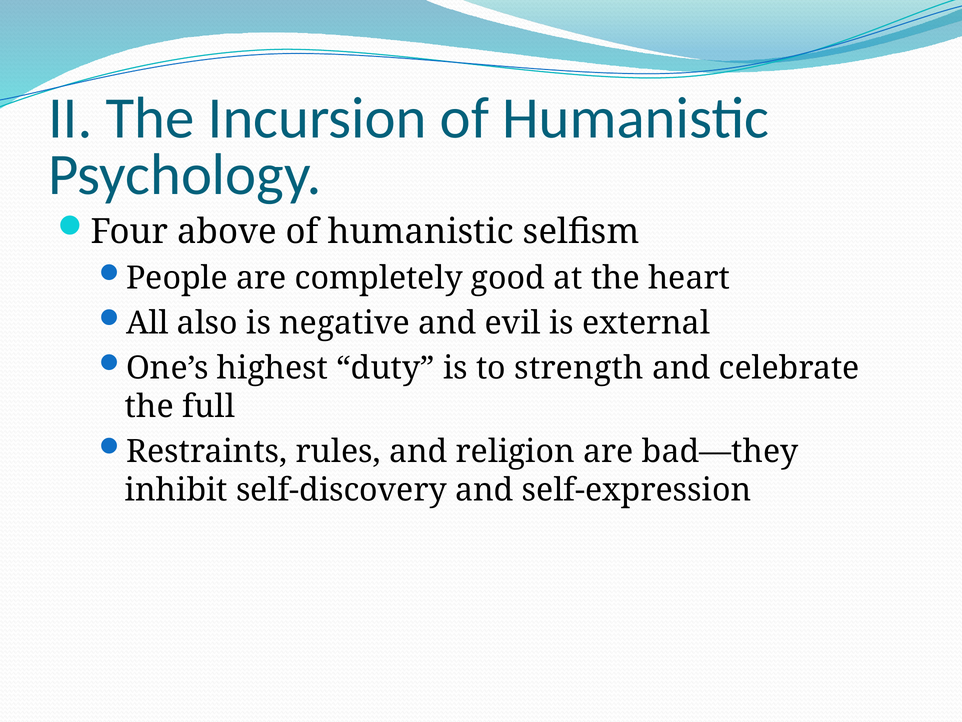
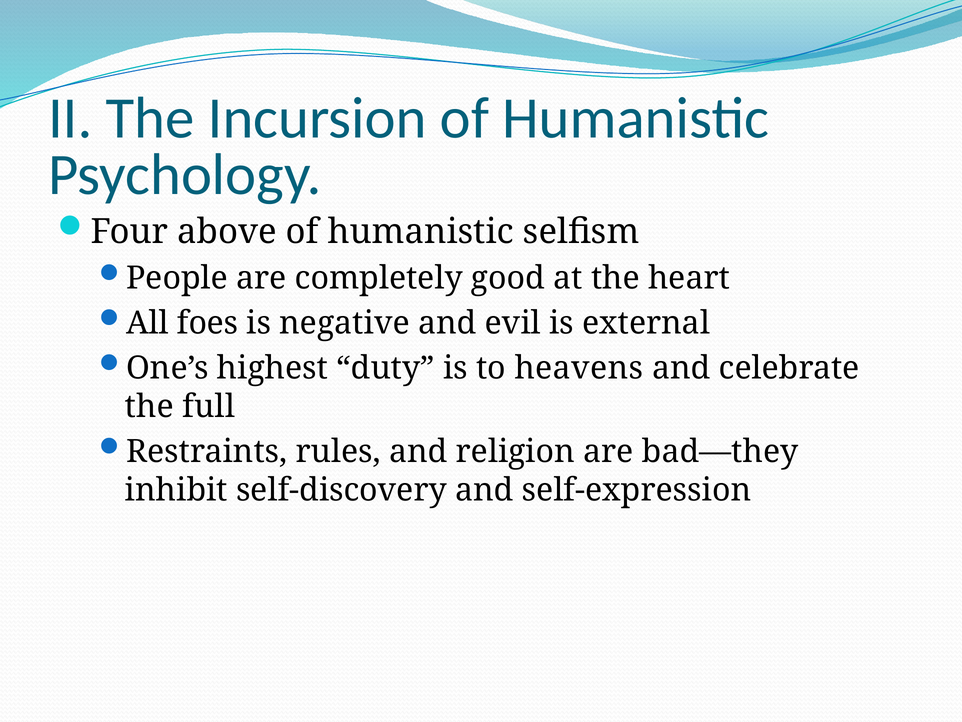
also: also -> foes
strength: strength -> heavens
